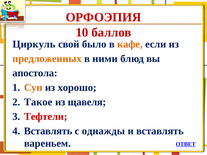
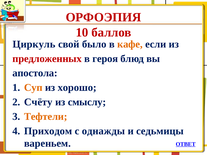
предложенных colour: orange -> red
ними: ними -> героя
Такое: Такое -> Счёту
щавеля: щавеля -> смыслу
Тефтели colour: red -> orange
Вставлять at (48, 131): Вставлять -> Приходом
и вставлять: вставлять -> седьмицы
